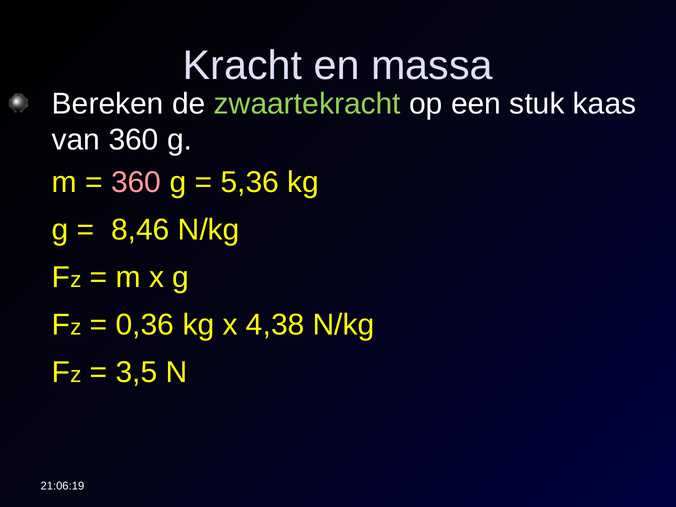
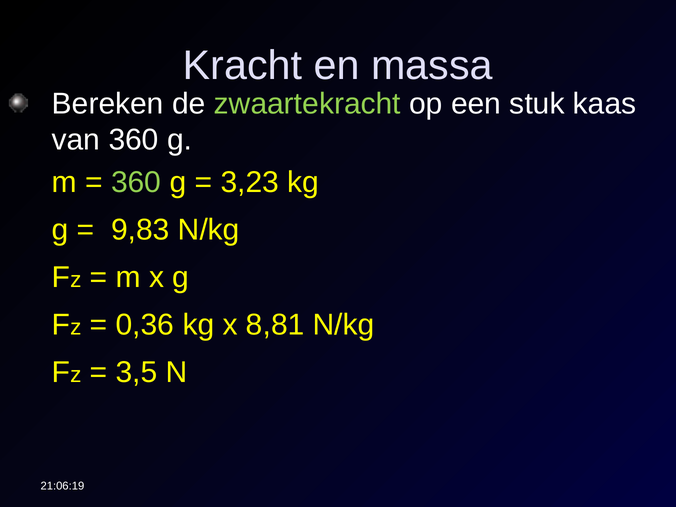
360 at (136, 182) colour: pink -> light green
5,36: 5,36 -> 3,23
8,46: 8,46 -> 9,83
4,38: 4,38 -> 8,81
